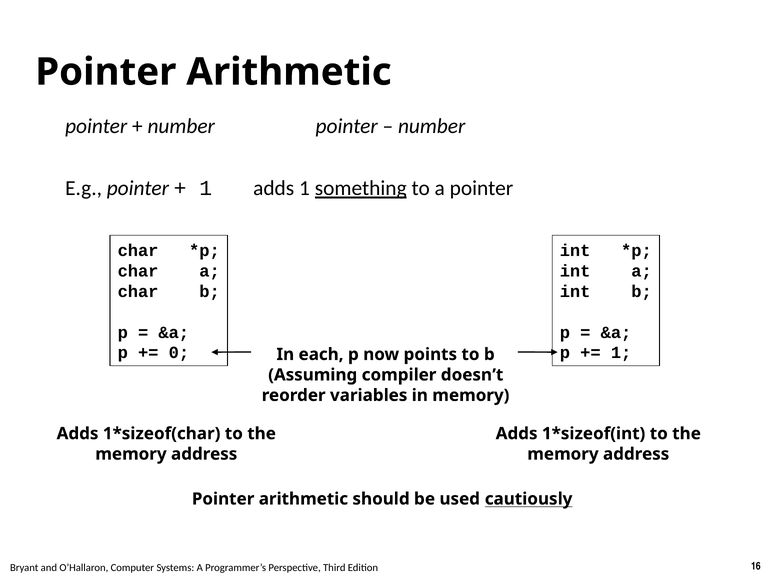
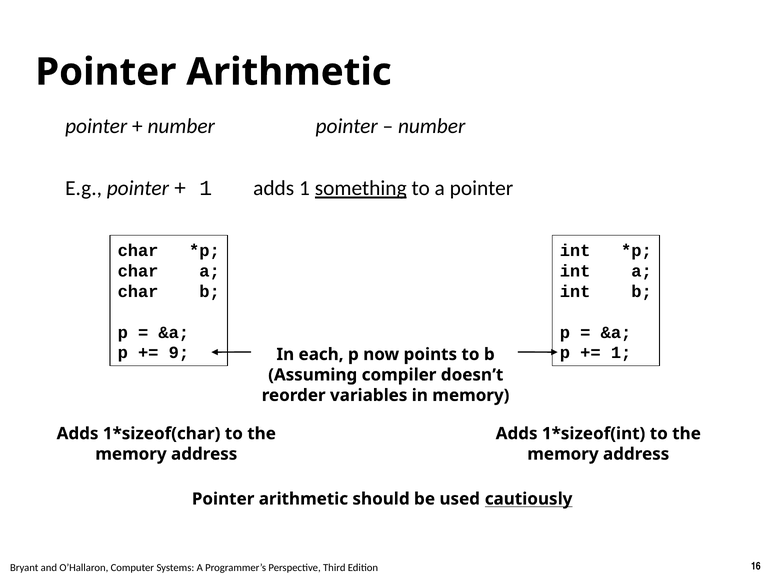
0: 0 -> 9
